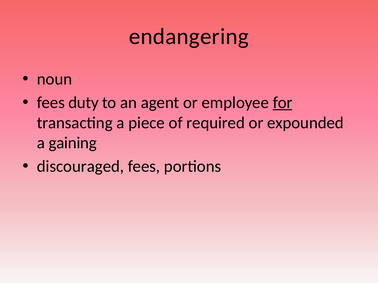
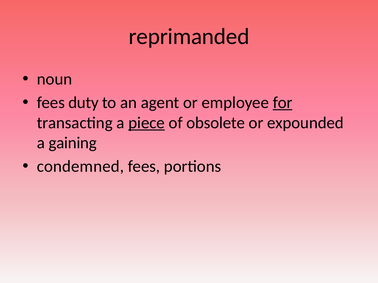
endangering: endangering -> reprimanded
piece underline: none -> present
required: required -> obsolete
discouraged: discouraged -> condemned
